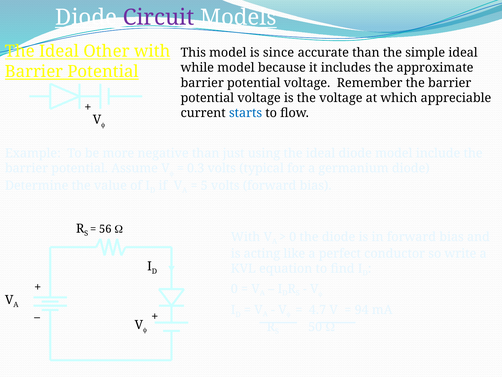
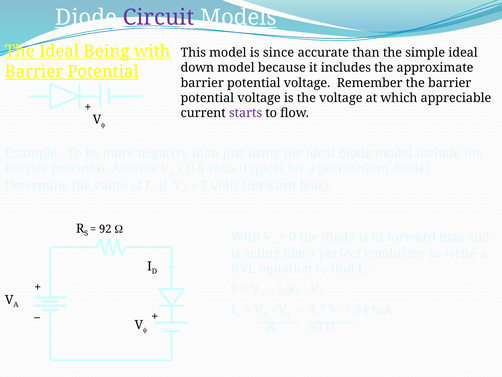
Other: Other -> Being
while: while -> down
starts colour: blue -> purple
56: 56 -> 92
